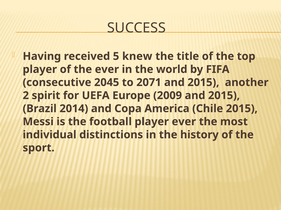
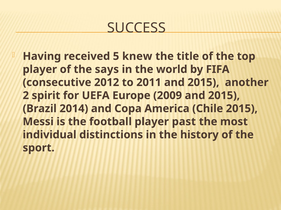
the ever: ever -> says
2045: 2045 -> 2012
2071: 2071 -> 2011
player ever: ever -> past
